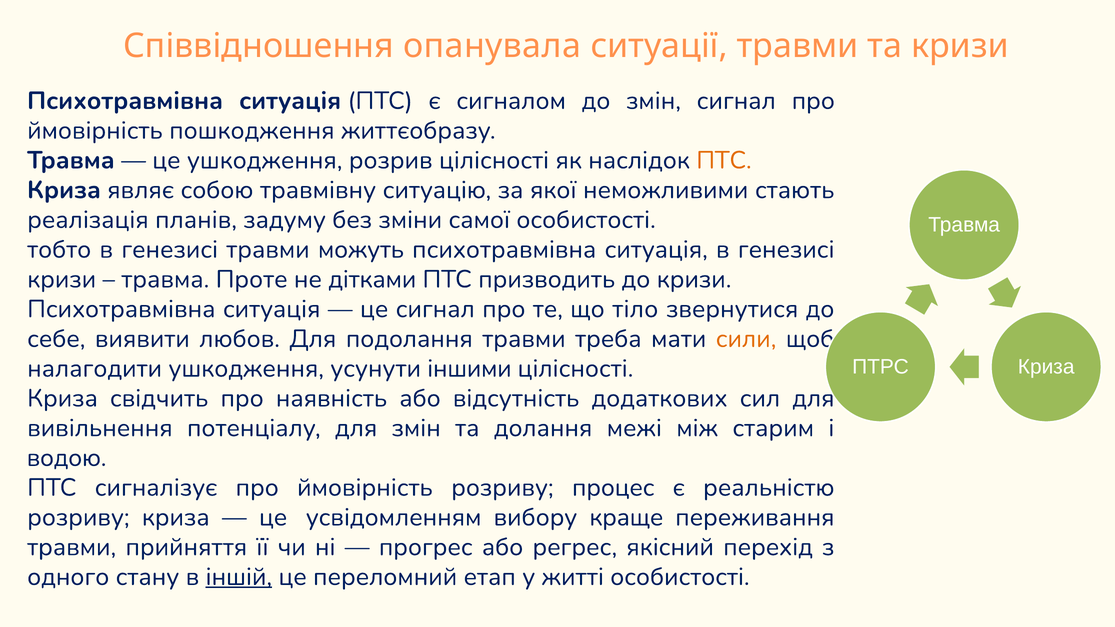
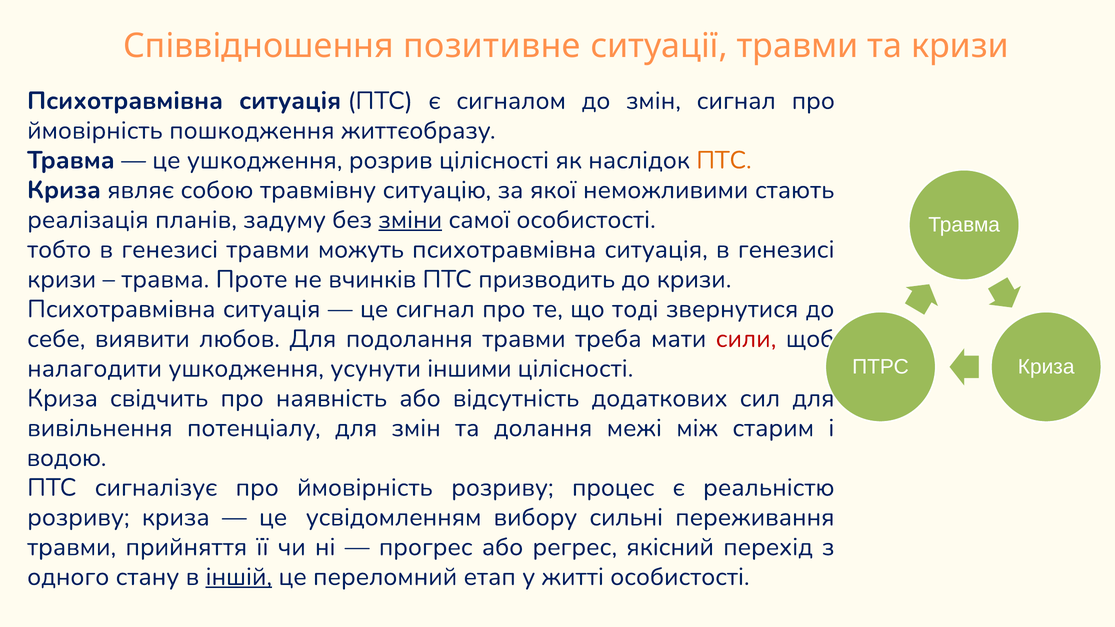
опанувала: опанувала -> позитивне
зміни underline: none -> present
дітками: дітками -> вчинків
тіло: тіло -> тоді
сили colour: orange -> red
краще: краще -> сильні
